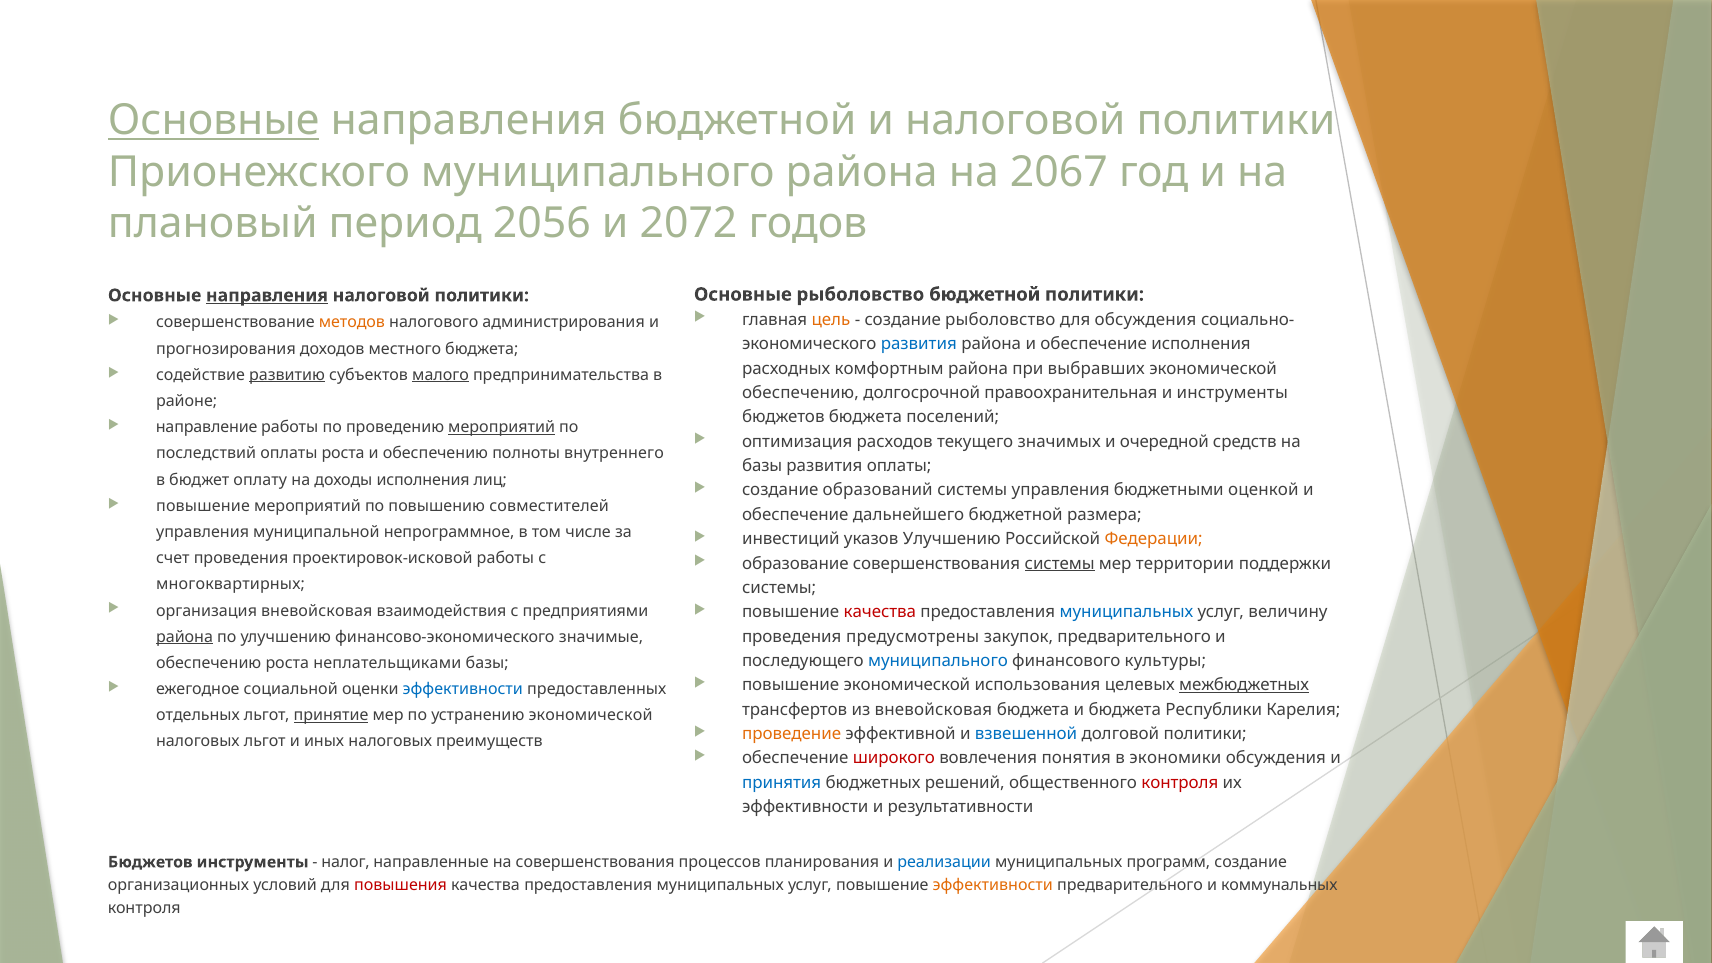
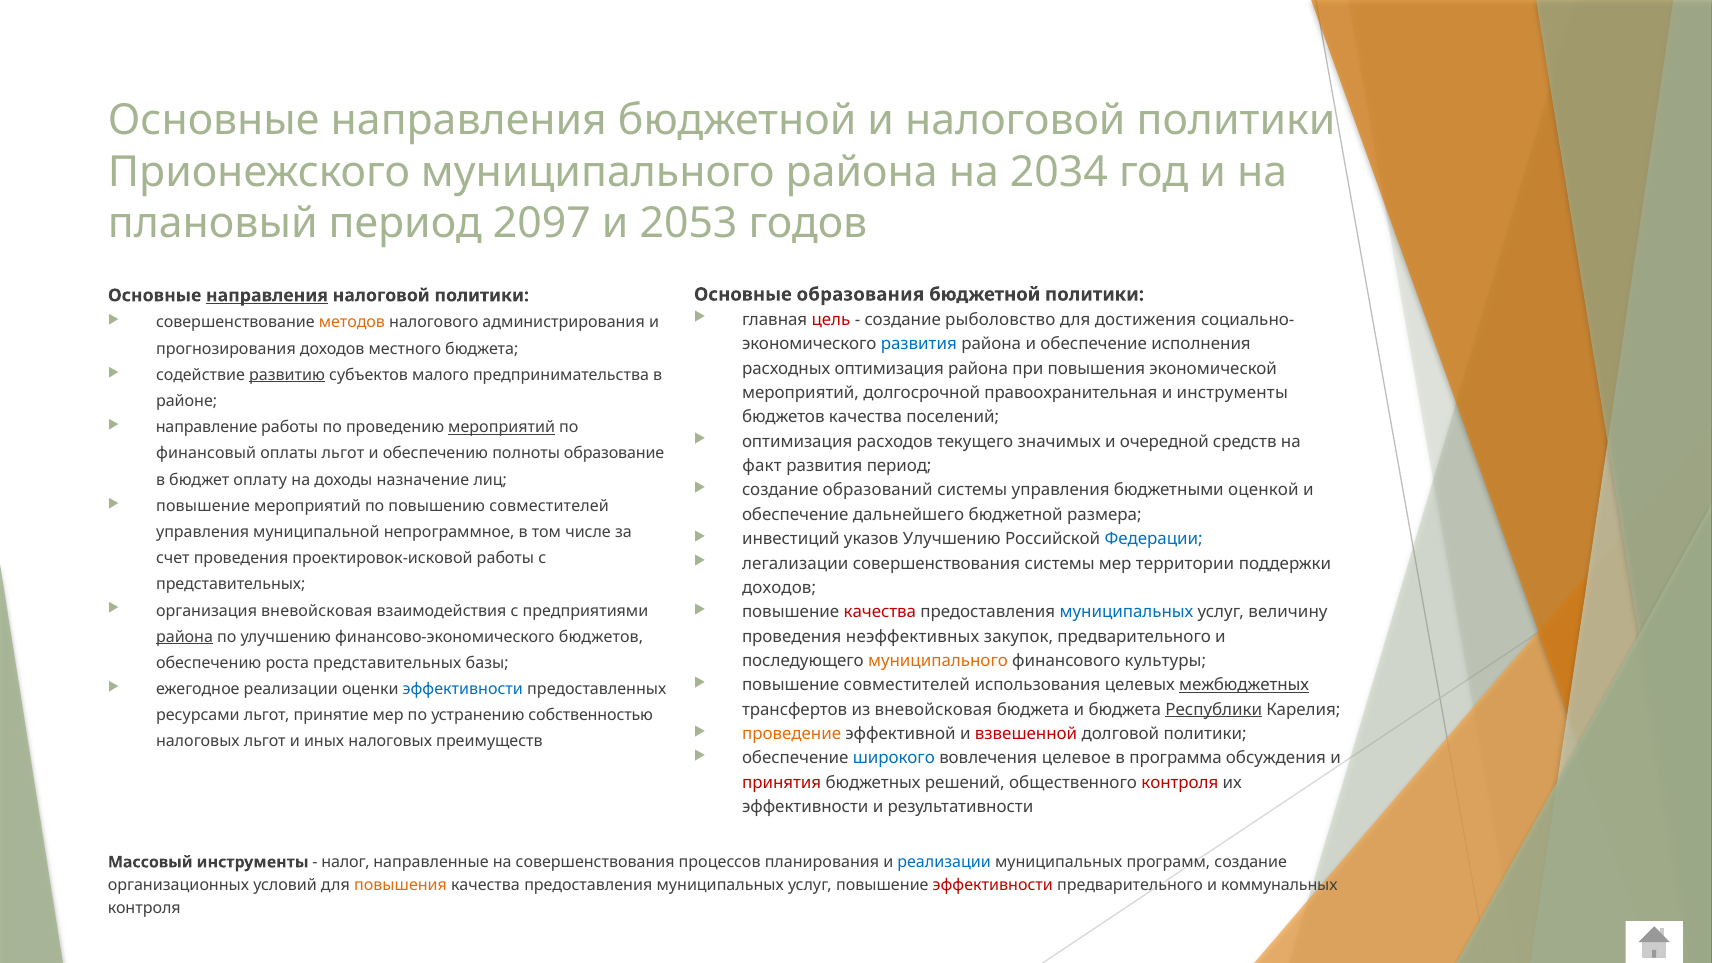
Основные at (214, 121) underline: present -> none
2067: 2067 -> 2034
2056: 2056 -> 2097
2072: 2072 -> 2053
Основные рыболовство: рыболовство -> образования
цель colour: orange -> red
для обсуждения: обсуждения -> достижения
расходных комфортным: комфортным -> оптимизация
при выбравших: выбравших -> повышения
малого underline: present -> none
обеспечению at (800, 393): обеспечению -> мероприятий
бюджетов бюджета: бюджета -> качества
последствий: последствий -> финансовый
оплаты роста: роста -> льгот
внутреннего: внутреннего -> образование
базы at (762, 466): базы -> факт
развития оплаты: оплаты -> период
доходы исполнения: исполнения -> назначение
Федерации colour: orange -> blue
образование: образование -> легализации
системы at (1060, 563) underline: present -> none
многоквартирных at (231, 585): многоквартирных -> представительных
системы at (779, 588): системы -> доходов
предусмотрены: предусмотрены -> неэффективных
финансово-экономического значимые: значимые -> бюджетов
муниципального at (938, 661) colour: blue -> orange
роста неплательщиками: неплательщиками -> представительных
повышение экономической: экономической -> совместителей
ежегодное социальной: социальной -> реализации
Республики underline: none -> present
отдельных: отдельных -> ресурсами
принятие underline: present -> none
устранению экономической: экономической -> собственностью
взвешенной colour: blue -> red
широкого colour: red -> blue
понятия: понятия -> целевое
экономики: экономики -> программа
принятия colour: blue -> red
Бюджетов at (150, 862): Бюджетов -> Массовый
повышения at (401, 885) colour: red -> orange
эффективности at (993, 885) colour: orange -> red
